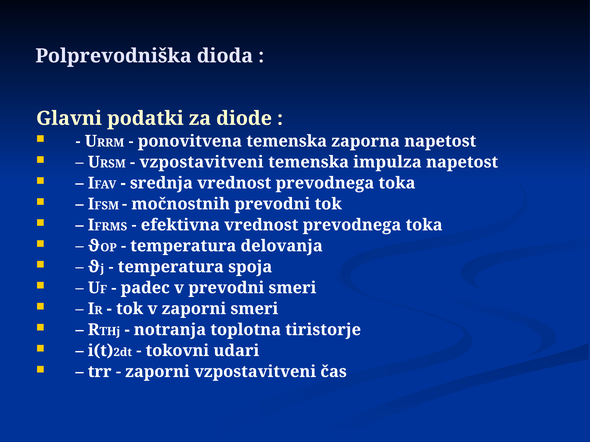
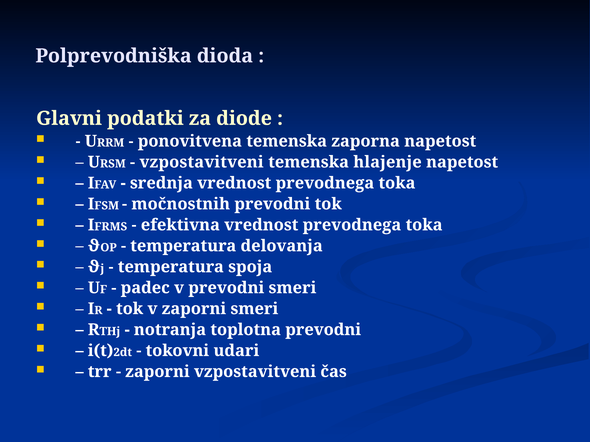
impulza: impulza -> hlajenje
toplotna tiristorje: tiristorje -> prevodni
